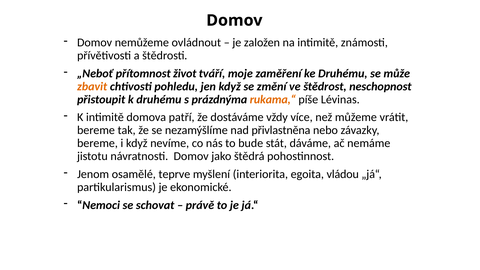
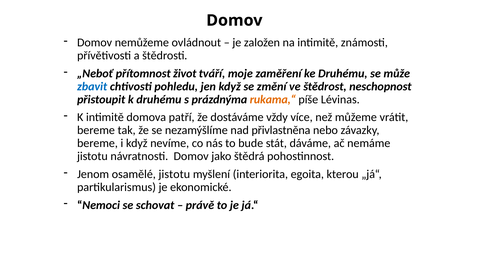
zbavit colour: orange -> blue
osamělé teprve: teprve -> jistotu
vládou: vládou -> kterou
